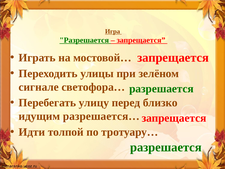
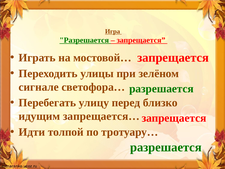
разрешается…: разрешается… -> запрещается…
